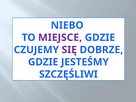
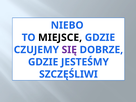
MIEJSCE colour: purple -> black
